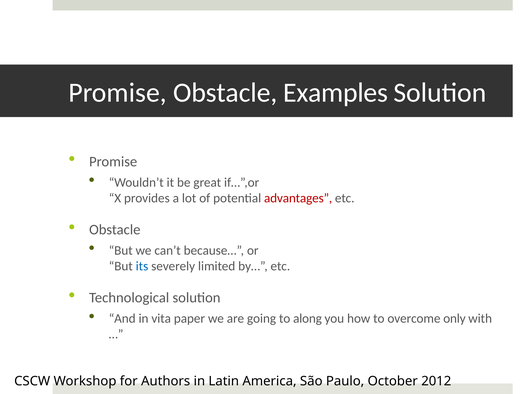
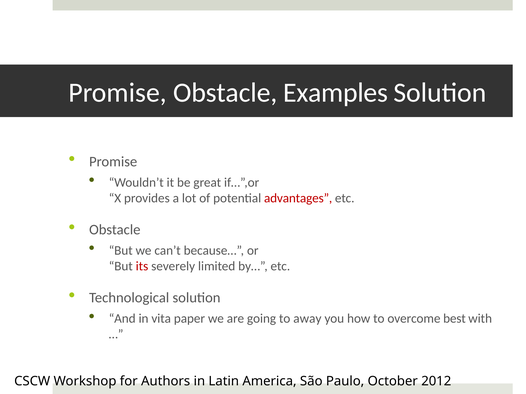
its colour: blue -> red
along: along -> away
only: only -> best
